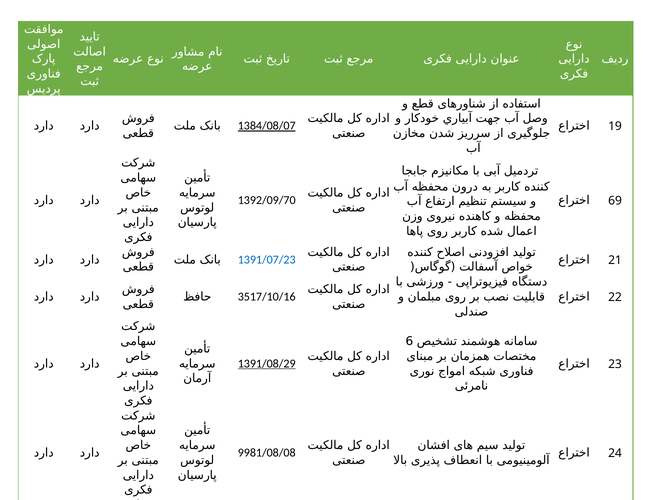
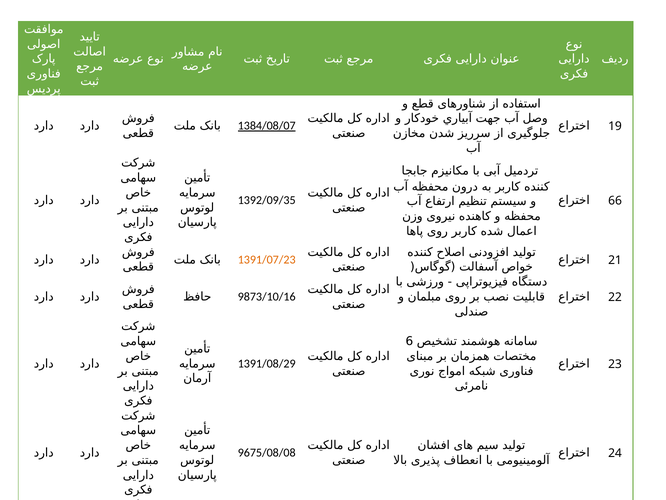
69: 69 -> 66
1392/09/70: 1392/09/70 -> 1392/09/35
1391/07/23 colour: blue -> orange
3517/10/16: 3517/10/16 -> 9873/10/16
1391/08/29 underline: present -> none
9981/08/08: 9981/08/08 -> 9675/08/08
